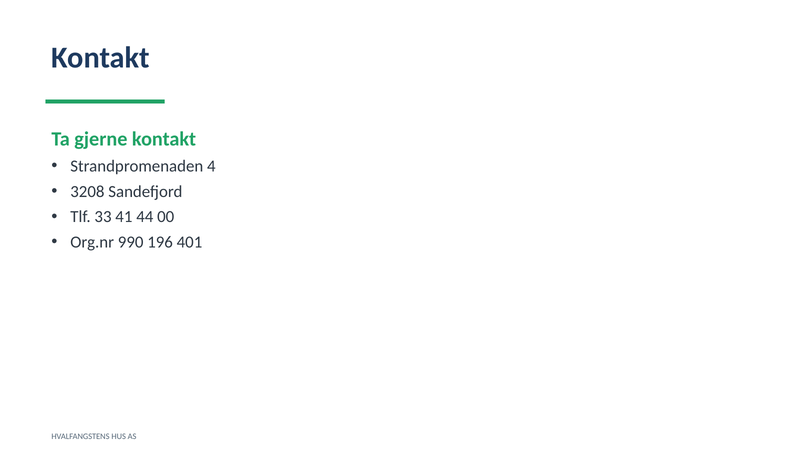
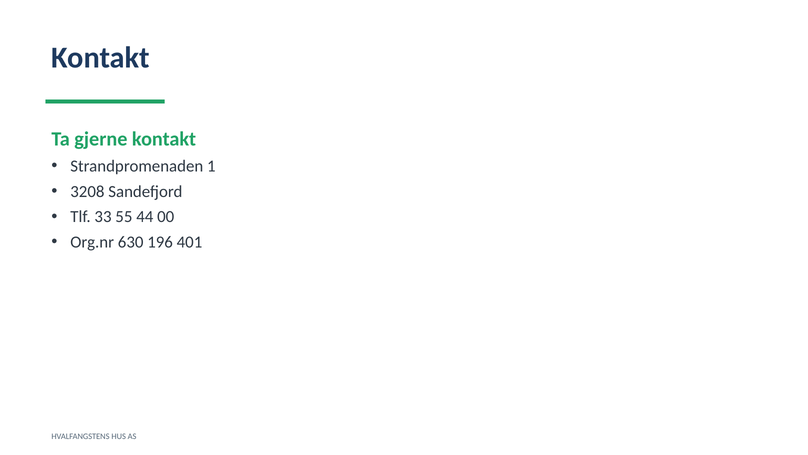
4: 4 -> 1
41: 41 -> 55
990: 990 -> 630
